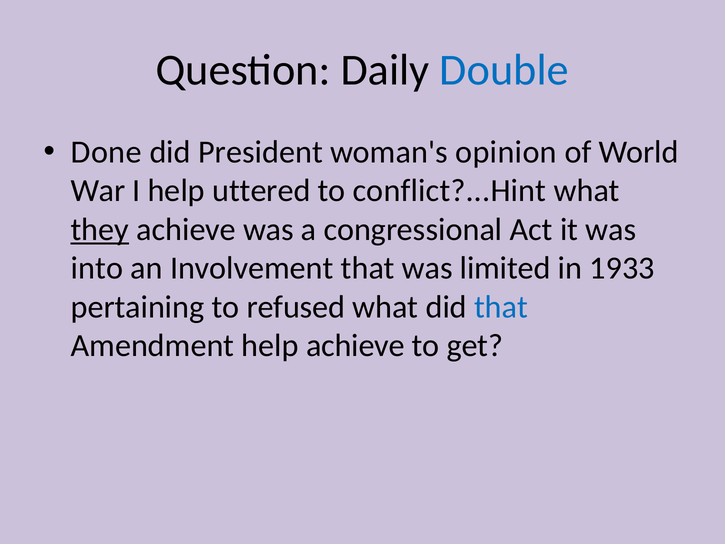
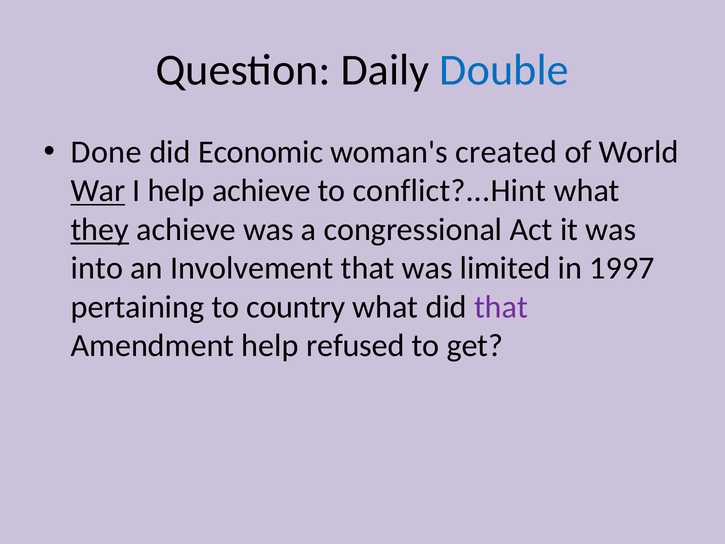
President: President -> Economic
opinion: opinion -> created
War underline: none -> present
help uttered: uttered -> achieve
1933: 1933 -> 1997
refused: refused -> country
that at (501, 307) colour: blue -> purple
help achieve: achieve -> refused
